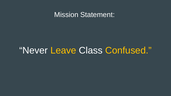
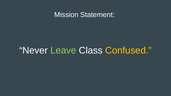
Leave colour: yellow -> light green
